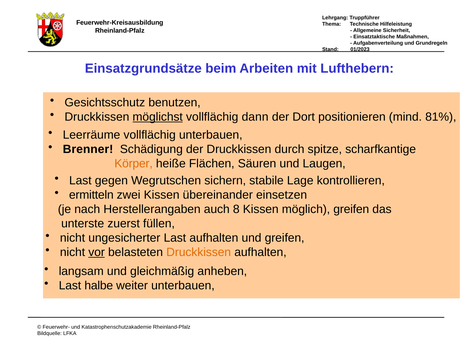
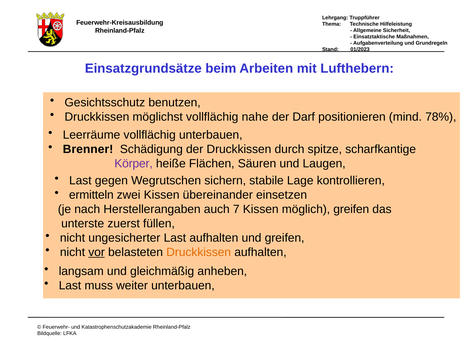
möglichst underline: present -> none
dann: dann -> nahe
Dort: Dort -> Darf
81%: 81% -> 78%
Körper colour: orange -> purple
8: 8 -> 7
halbe: halbe -> muss
